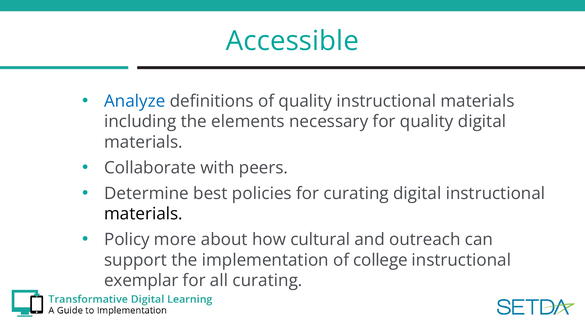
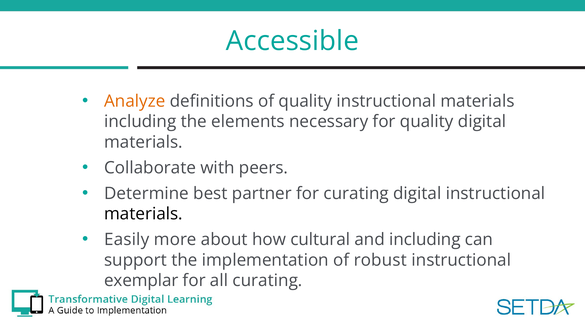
Analyze colour: blue -> orange
policies: policies -> partner
Policy: Policy -> Easily
and outreach: outreach -> including
college: college -> robust
